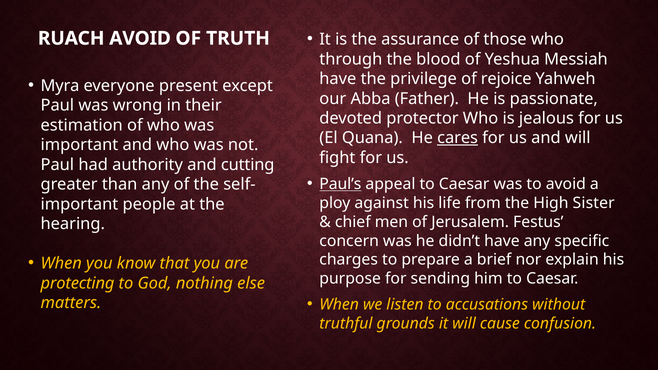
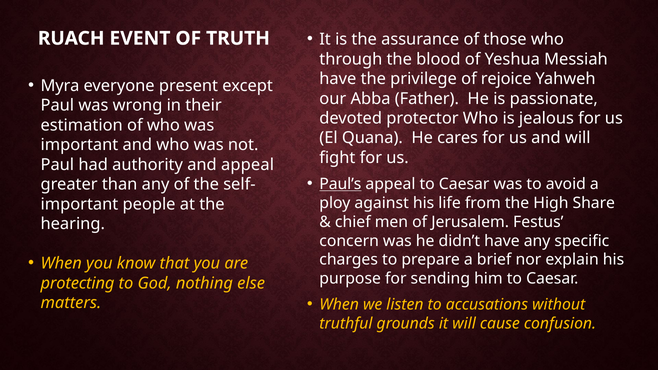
RUACH AVOID: AVOID -> EVENT
cares underline: present -> none
and cutting: cutting -> appeal
Sister: Sister -> Share
